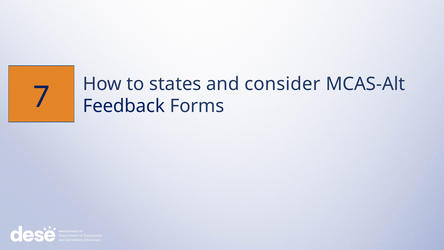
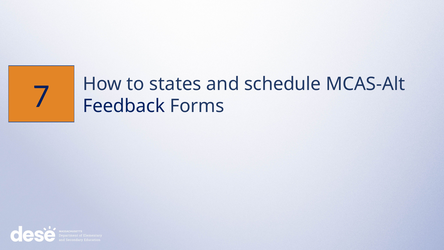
consider: consider -> schedule
